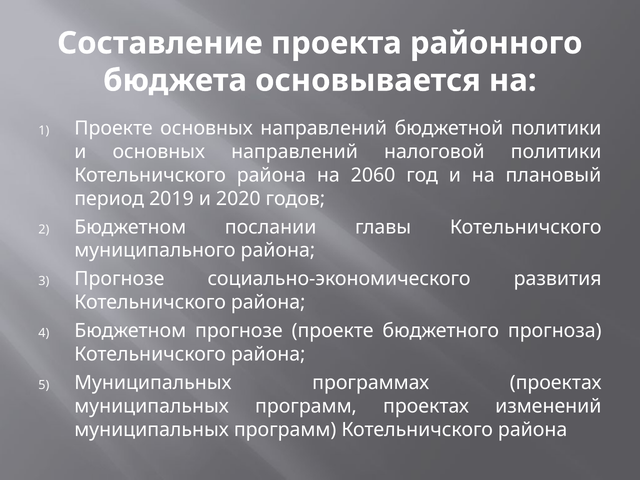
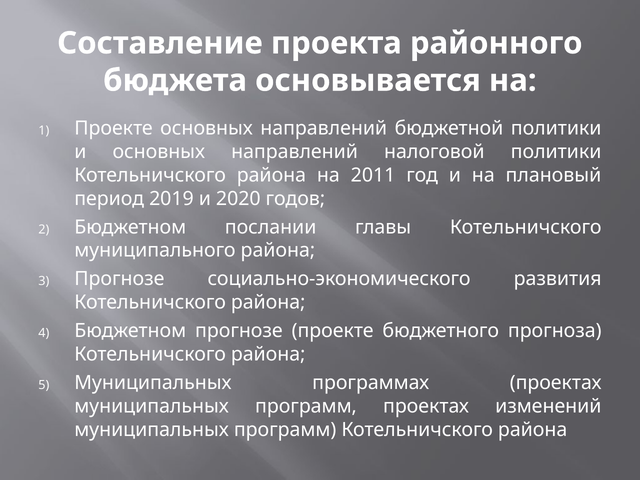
2060: 2060 -> 2011
